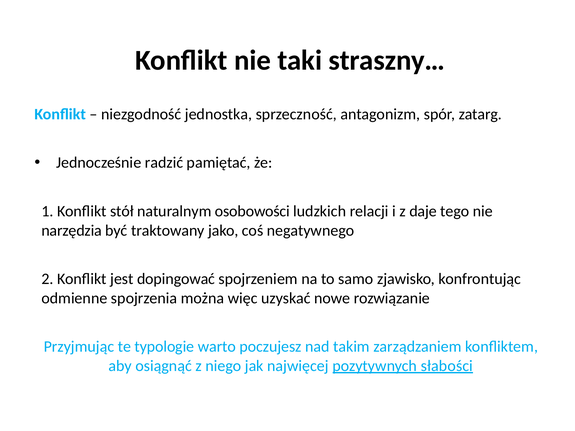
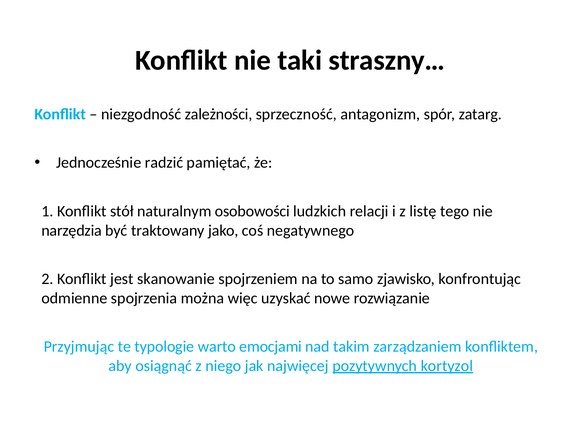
jednostka: jednostka -> zależności
daje: daje -> listę
dopingować: dopingować -> skanowanie
poczujesz: poczujesz -> emocjami
słabości: słabości -> kortyzol
